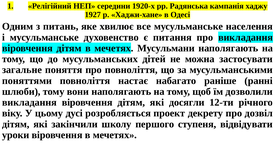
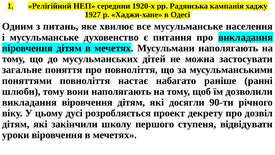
12-ти: 12-ти -> 90-ти
